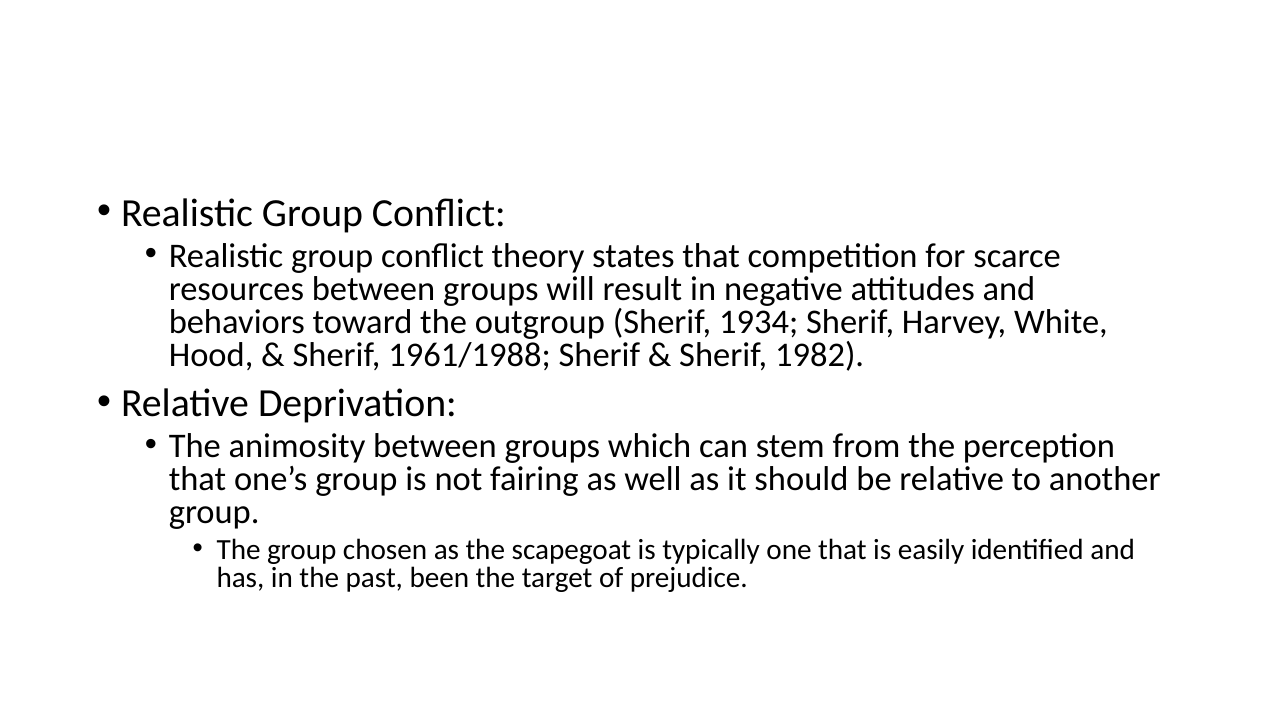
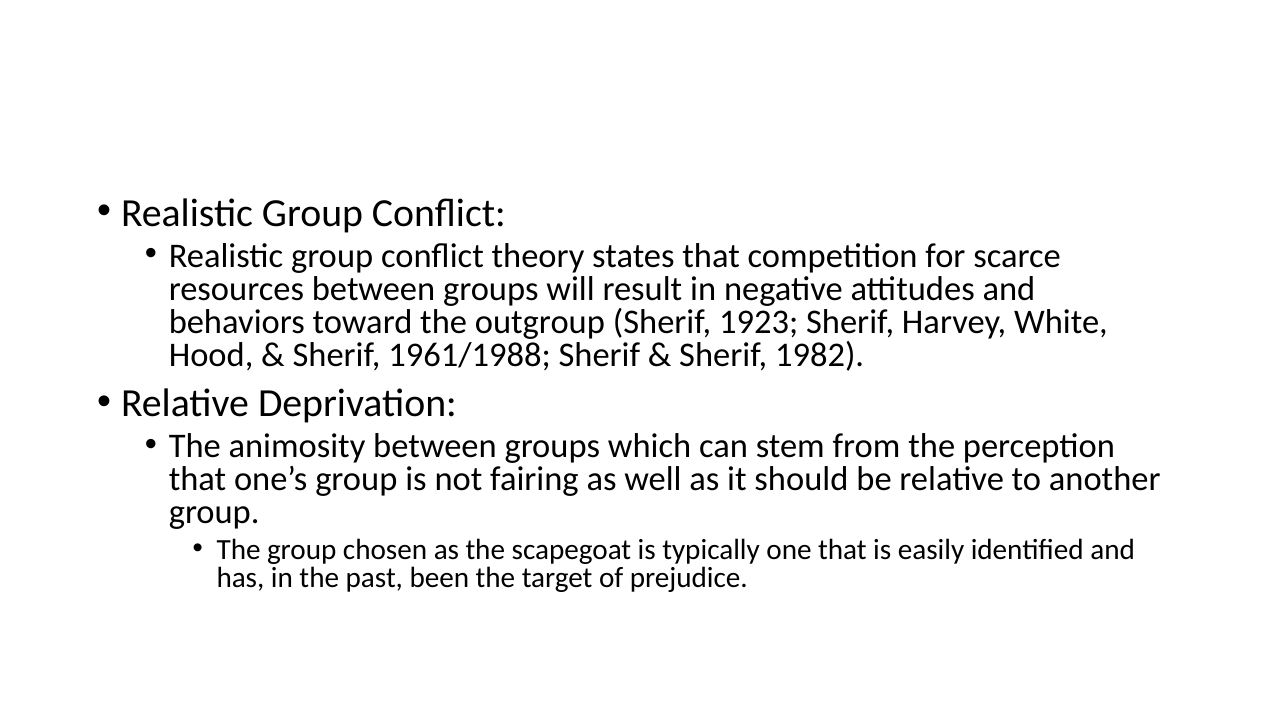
1934: 1934 -> 1923
